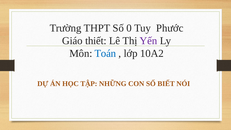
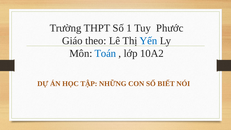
0: 0 -> 1
thiết: thiết -> theo
Yến colour: purple -> blue
